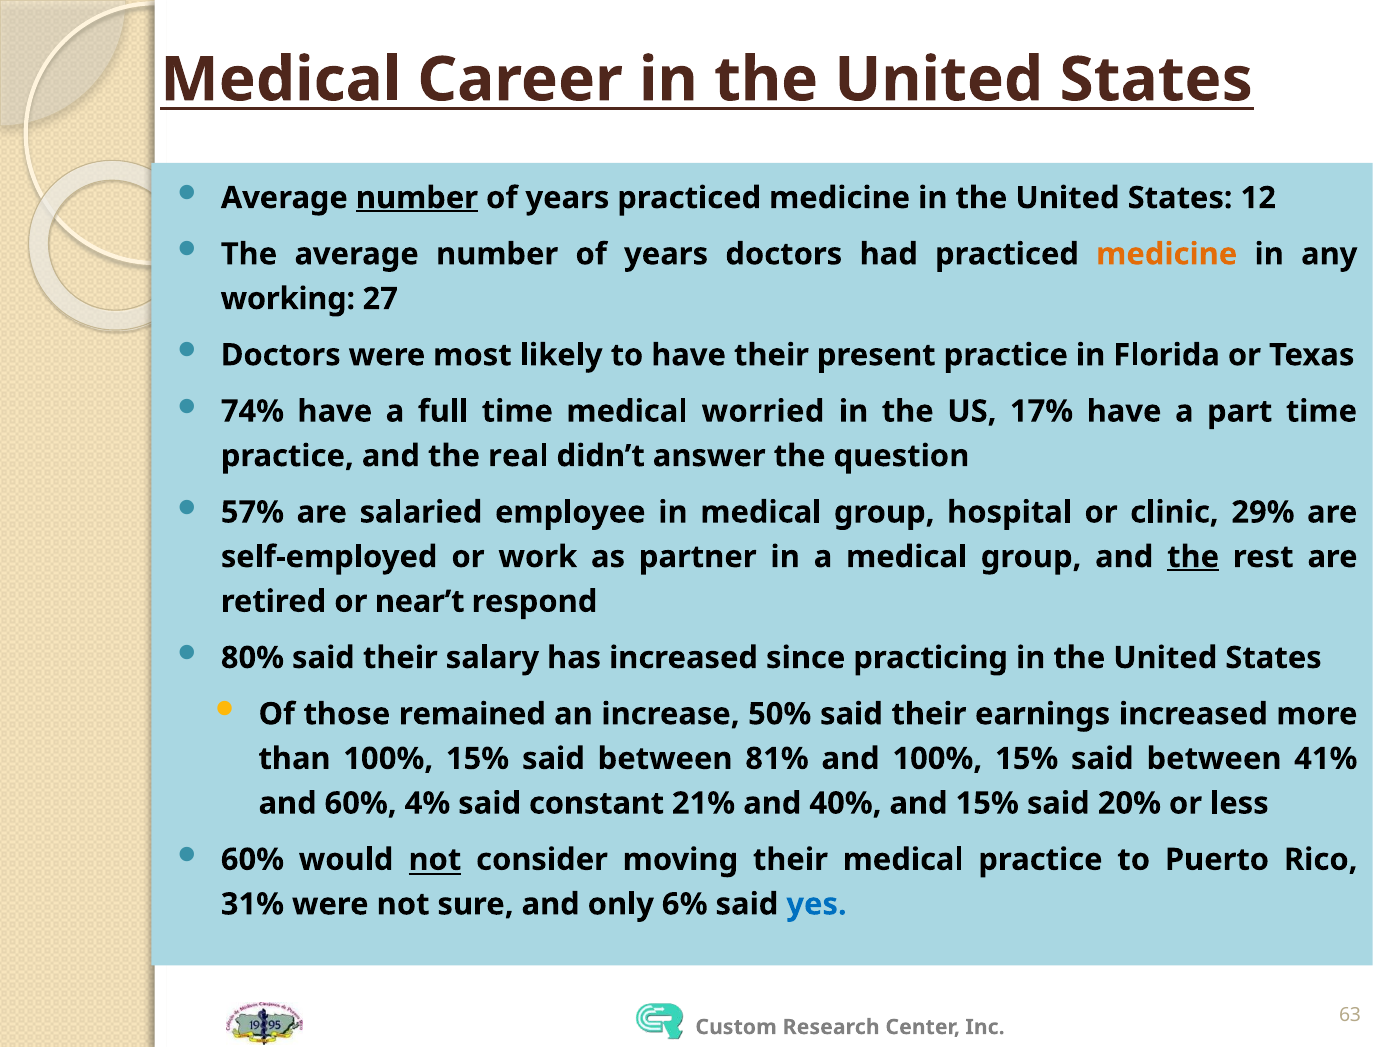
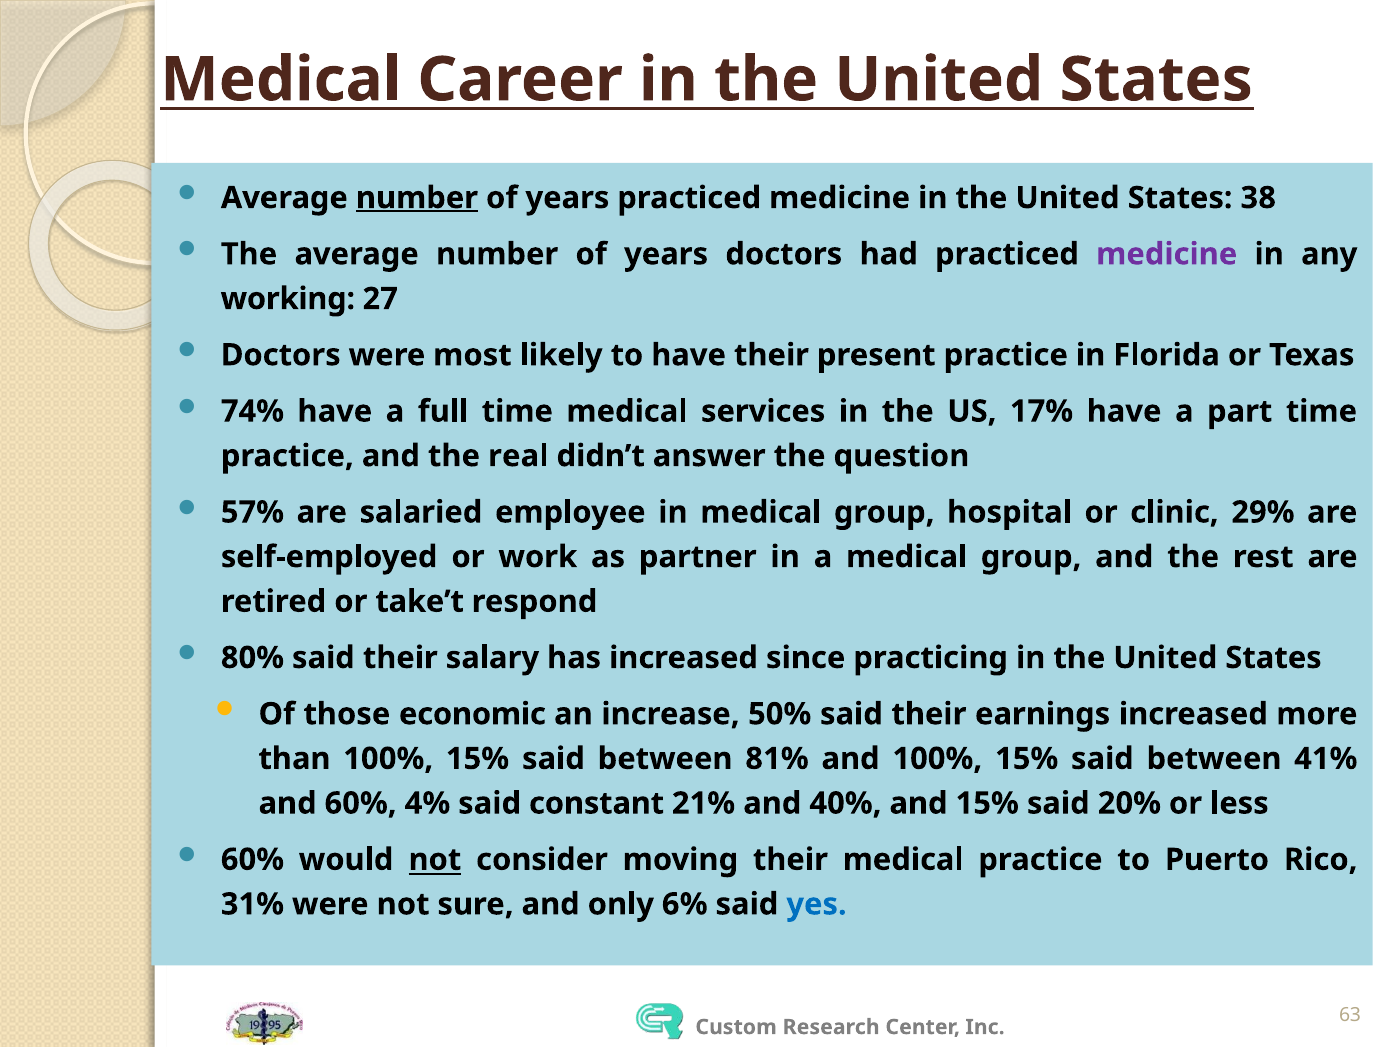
12: 12 -> 38
medicine at (1167, 254) colour: orange -> purple
worried: worried -> services
the at (1193, 557) underline: present -> none
near’t: near’t -> take’t
remained: remained -> economic
